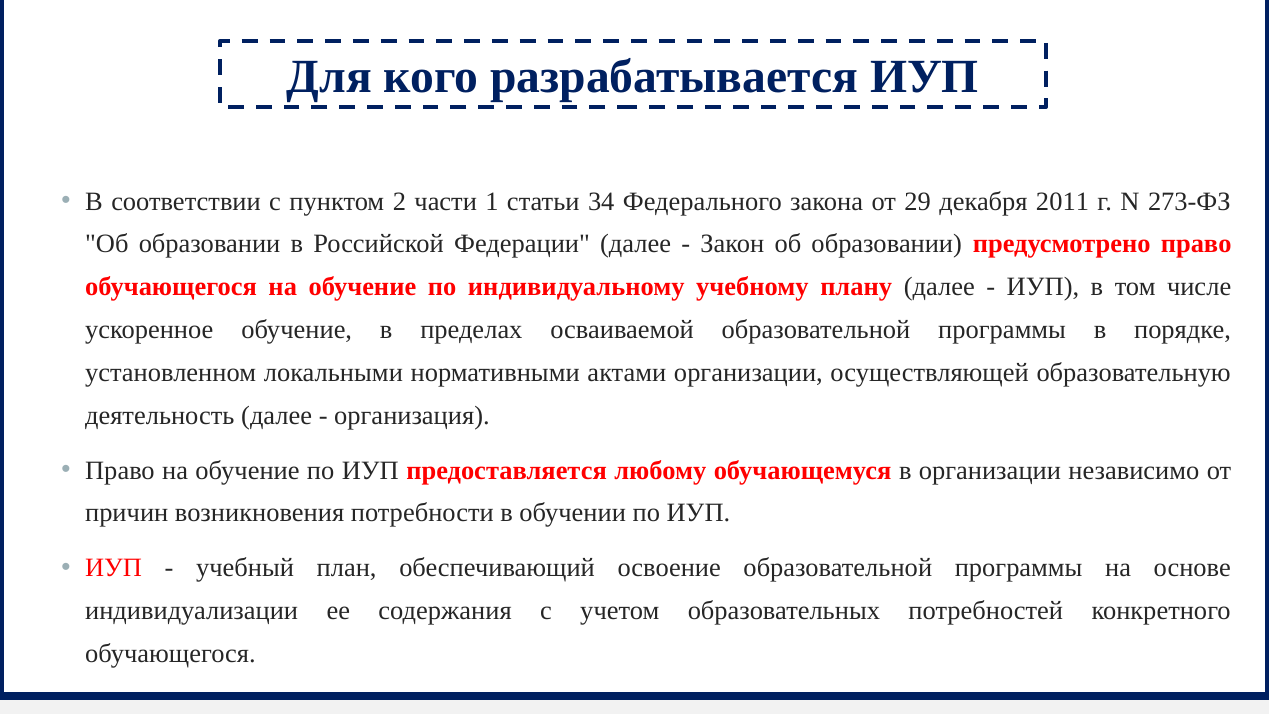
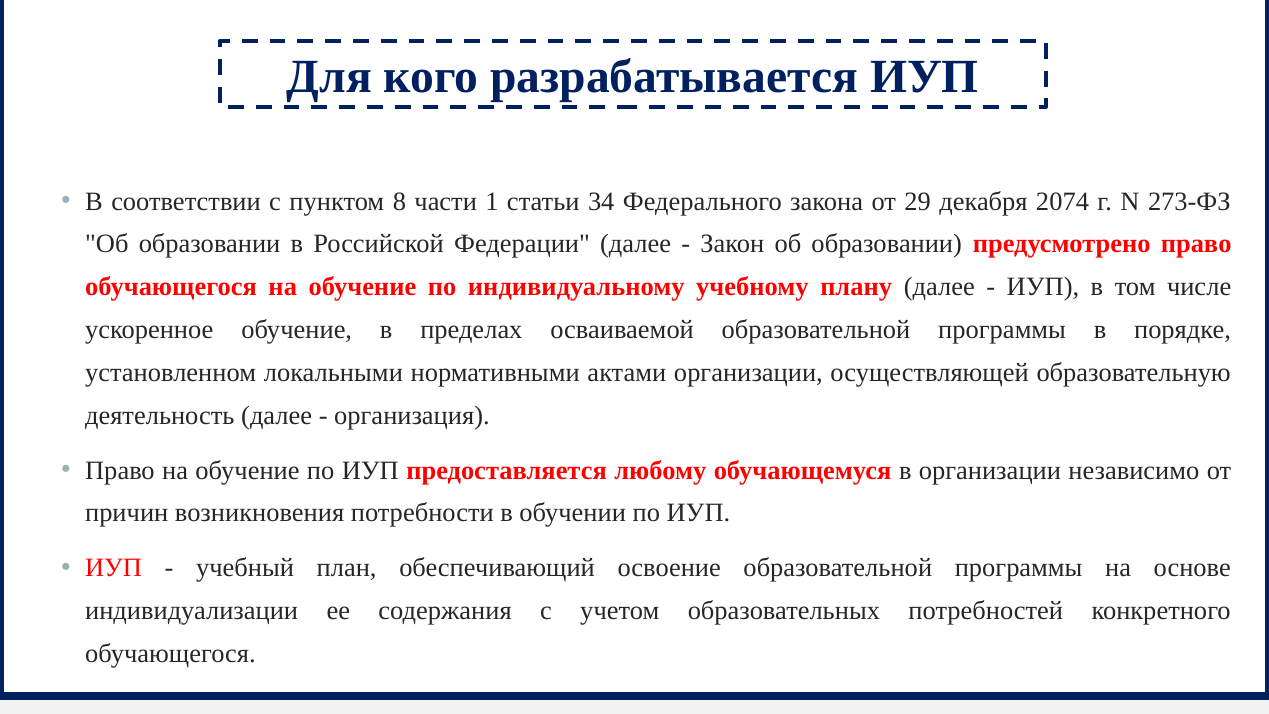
2: 2 -> 8
2011: 2011 -> 2074
